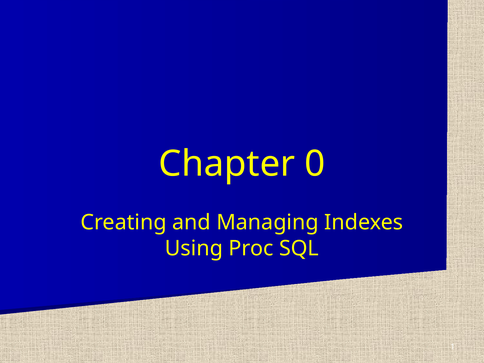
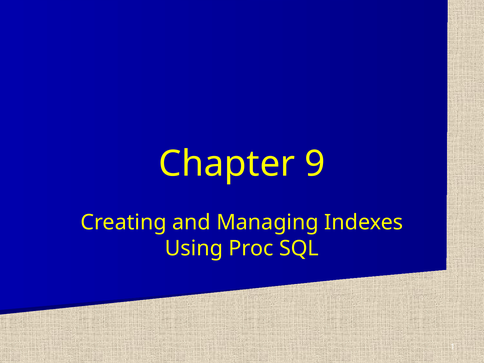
0: 0 -> 9
